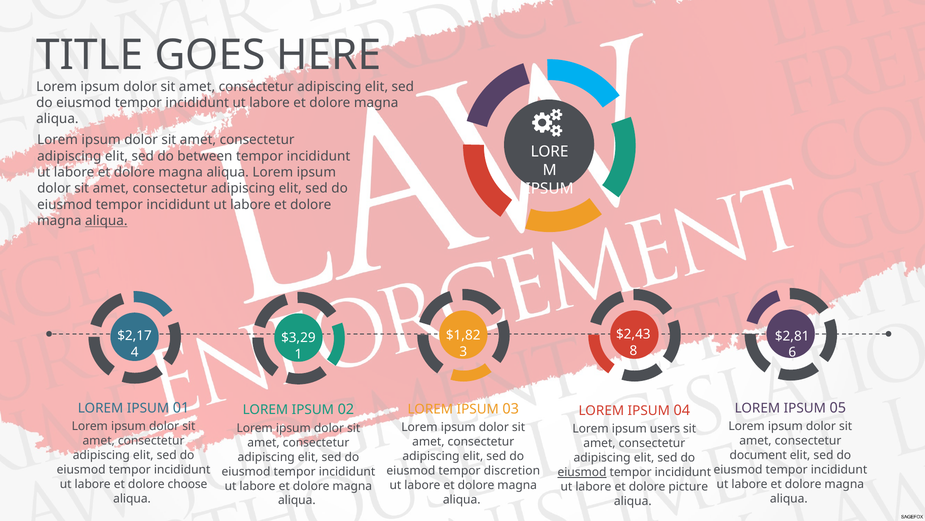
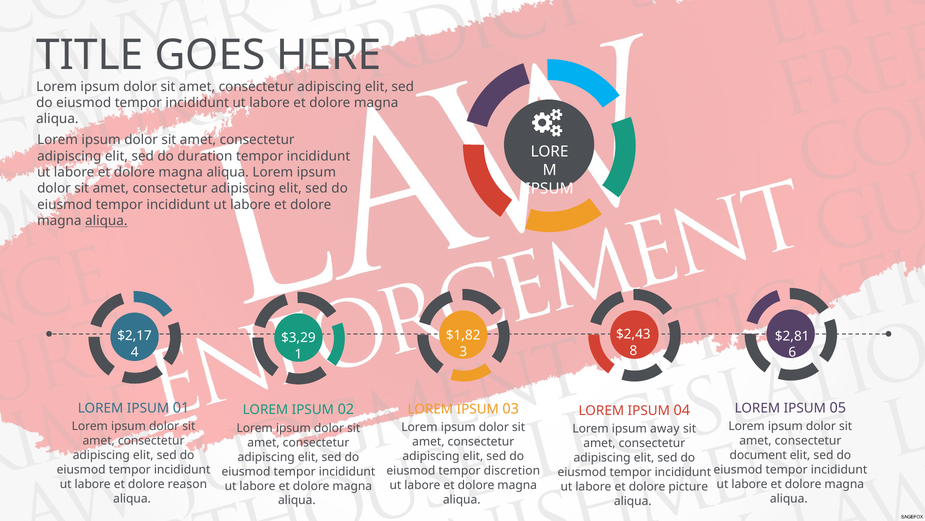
between: between -> duration
users: users -> away
eiusmod at (582, 472) underline: present -> none
choose: choose -> reason
